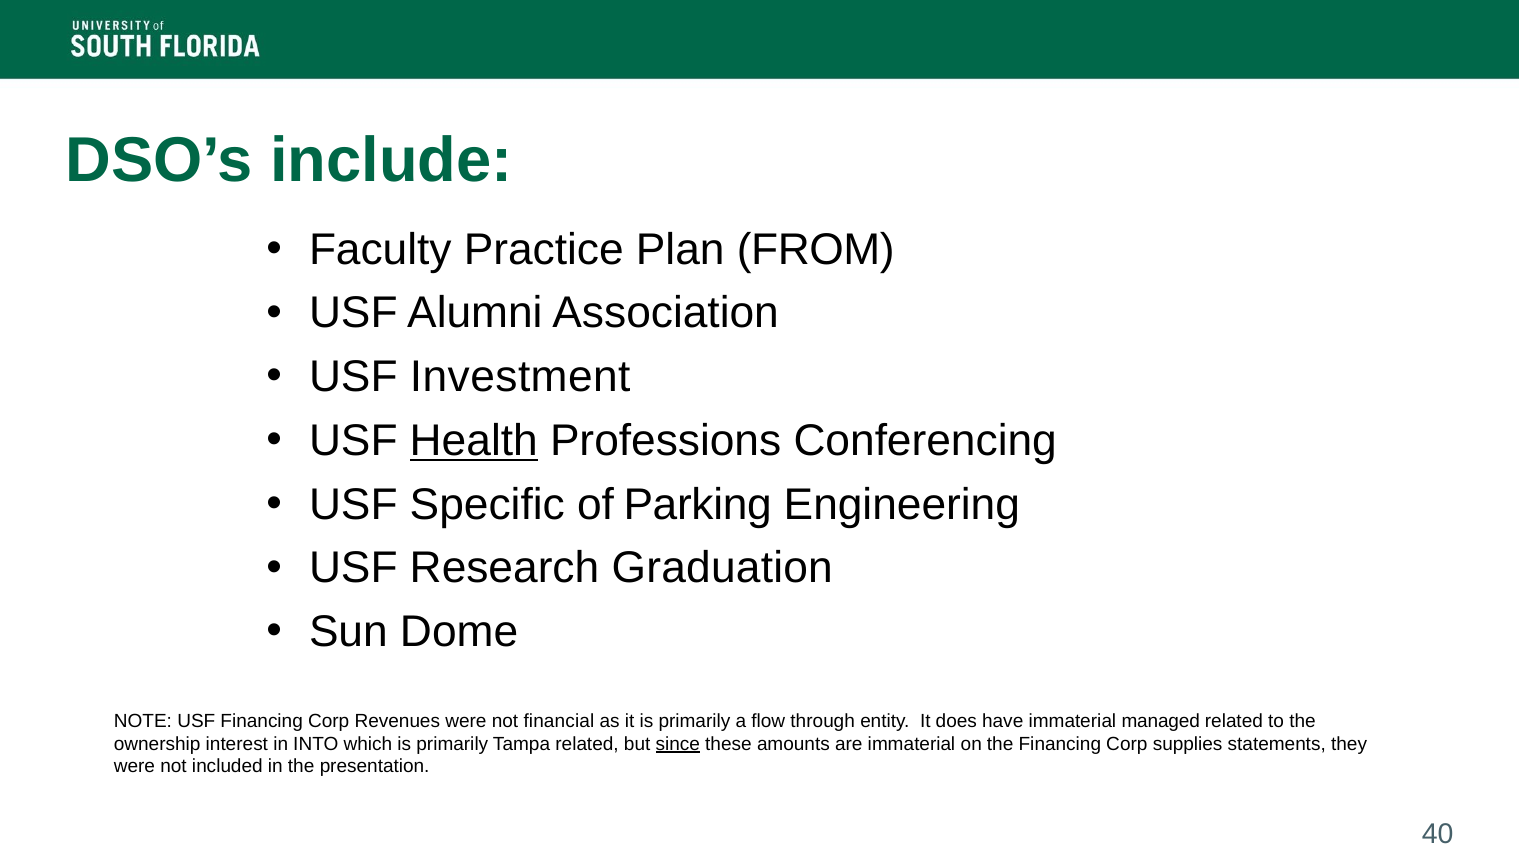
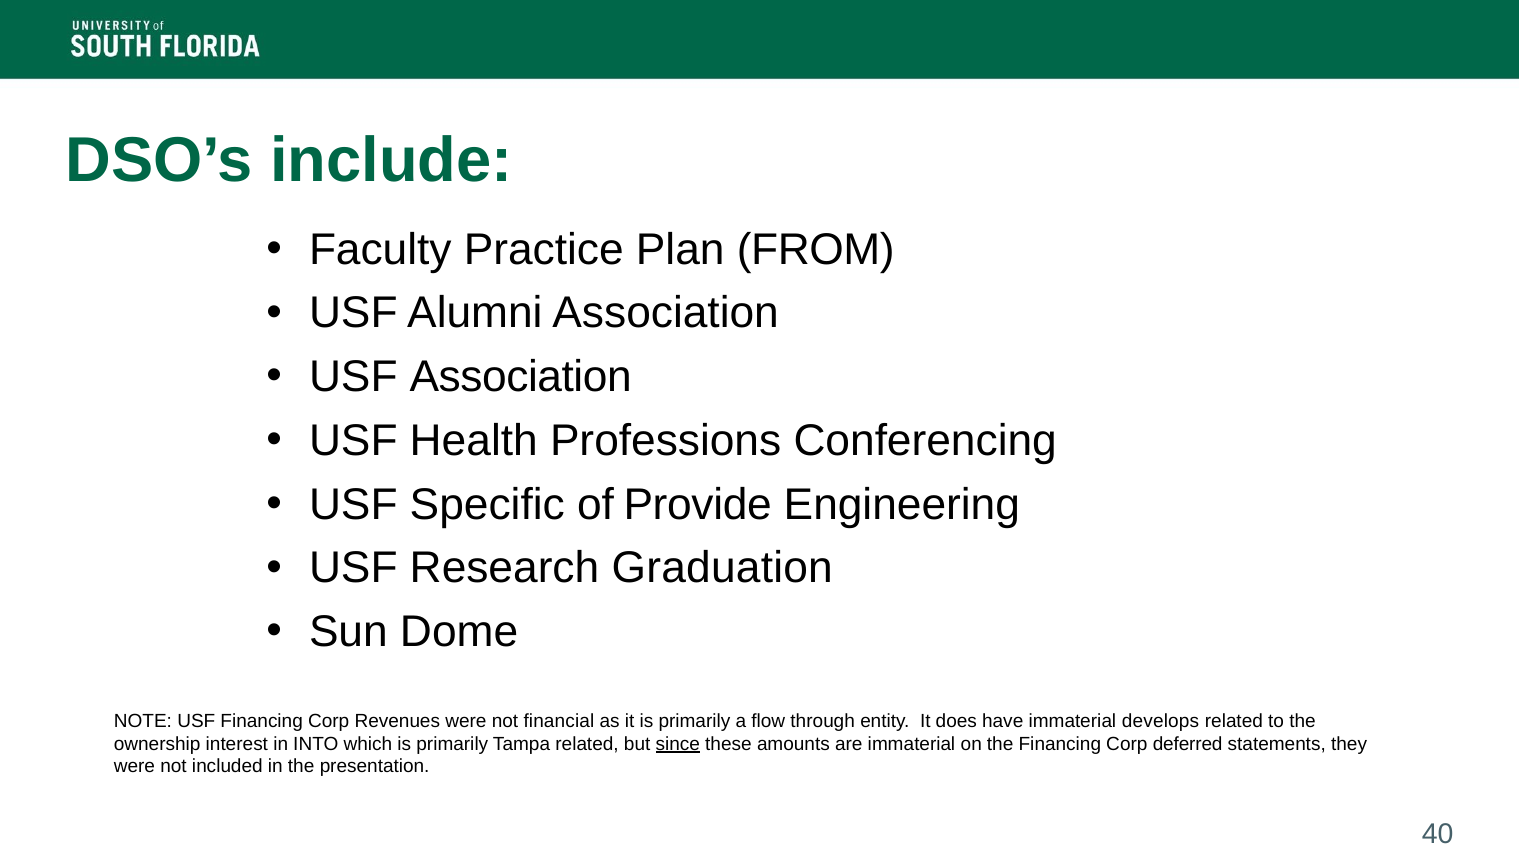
USF Investment: Investment -> Association
Health underline: present -> none
Parking: Parking -> Provide
managed: managed -> develops
supplies: supplies -> deferred
